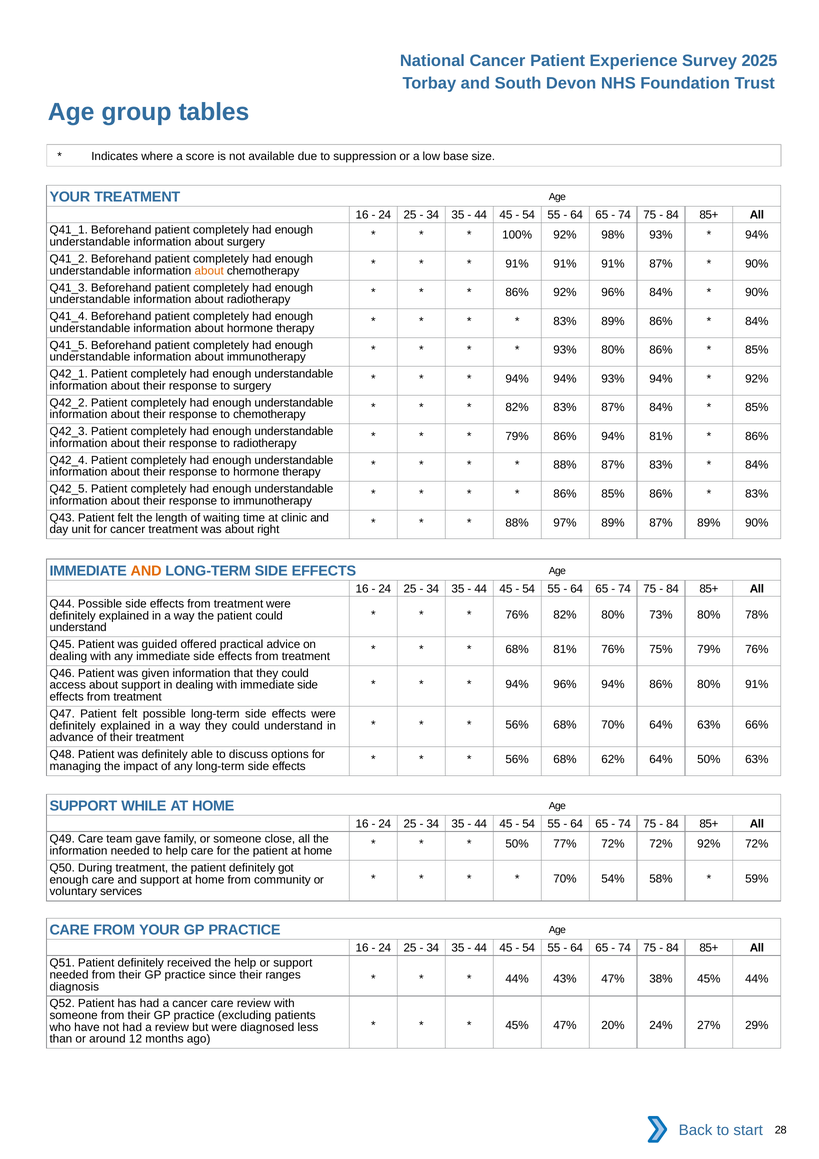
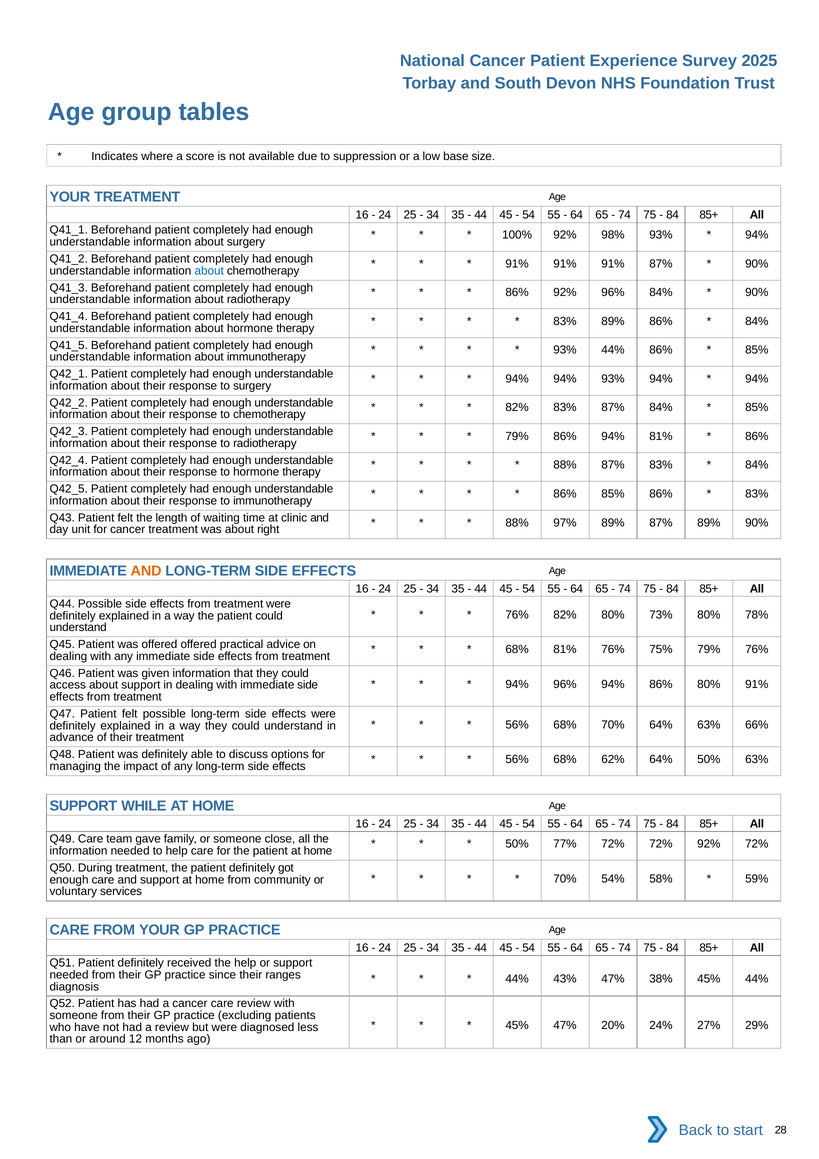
about at (209, 271) colour: orange -> blue
93% 80%: 80% -> 44%
92% at (757, 379): 92% -> 94%
was guided: guided -> offered
